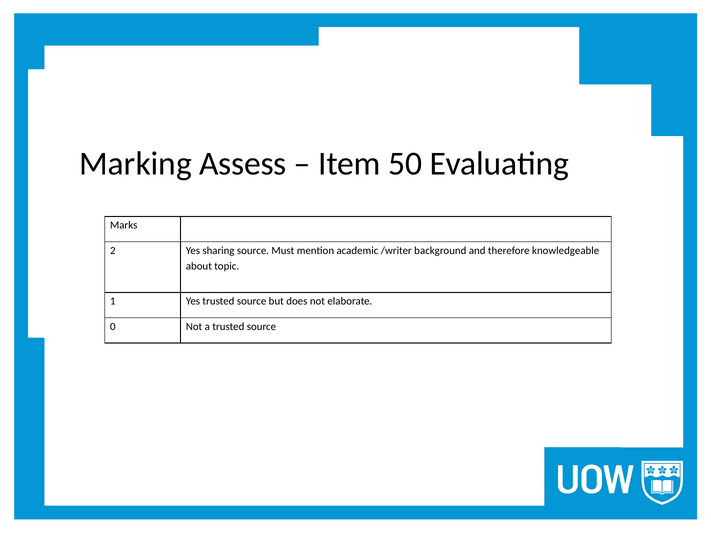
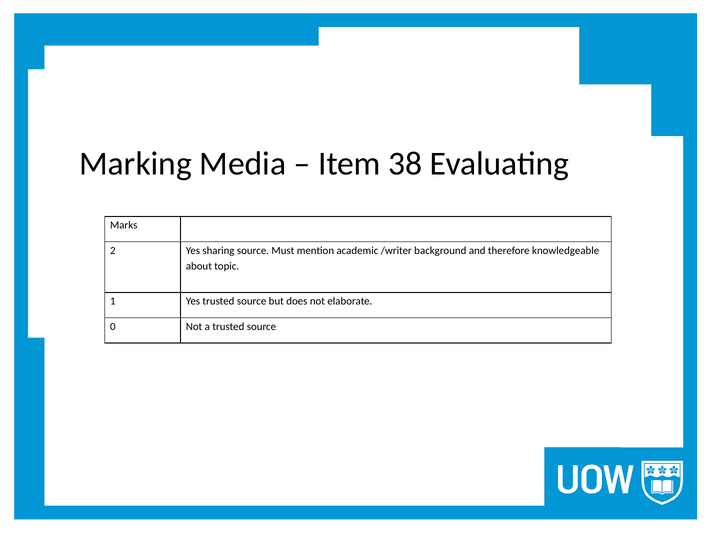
Assess: Assess -> Media
50: 50 -> 38
